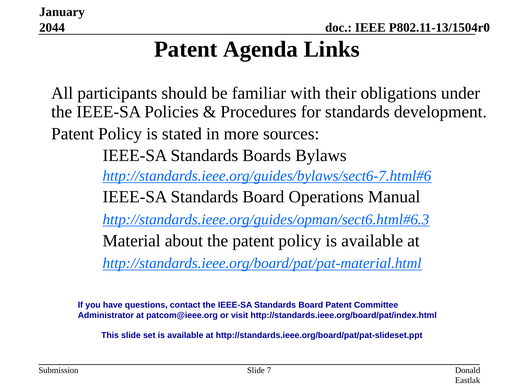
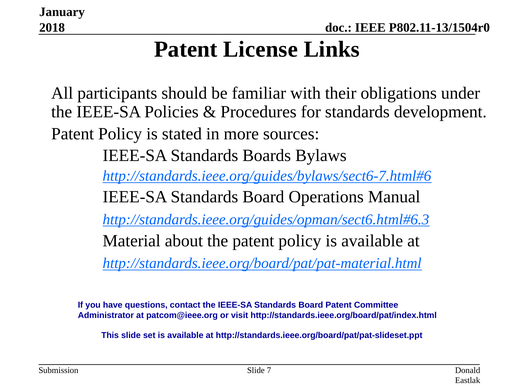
2044: 2044 -> 2018
Agenda: Agenda -> License
